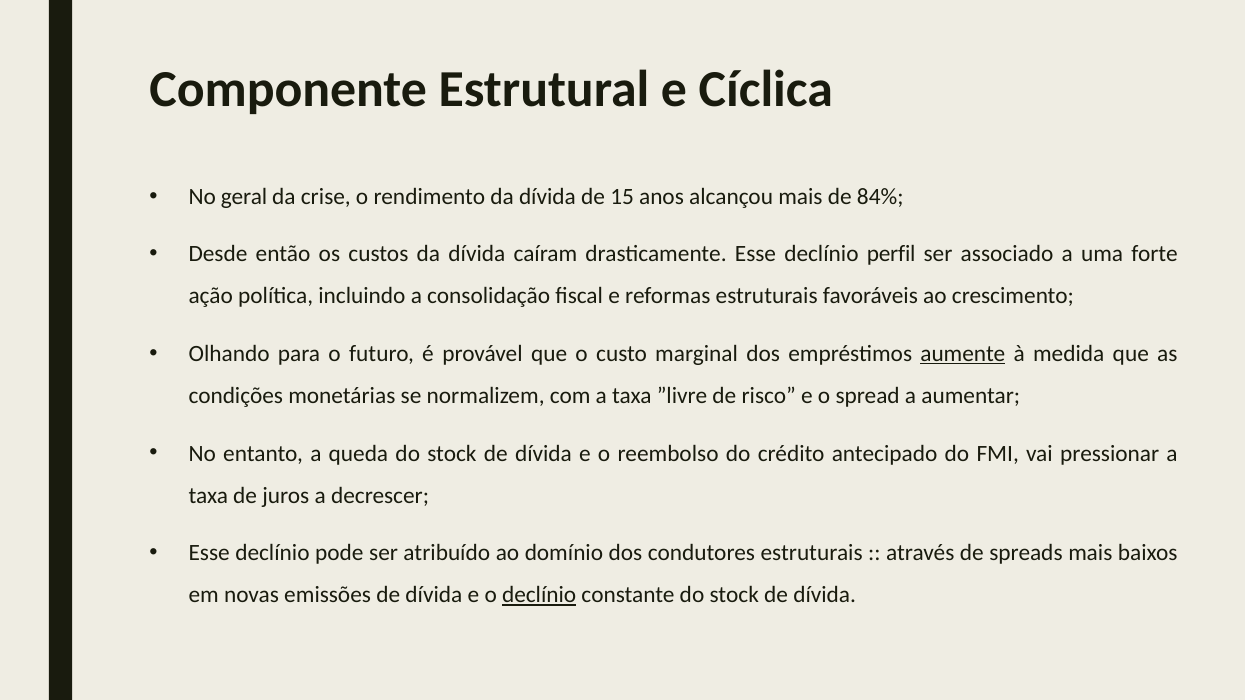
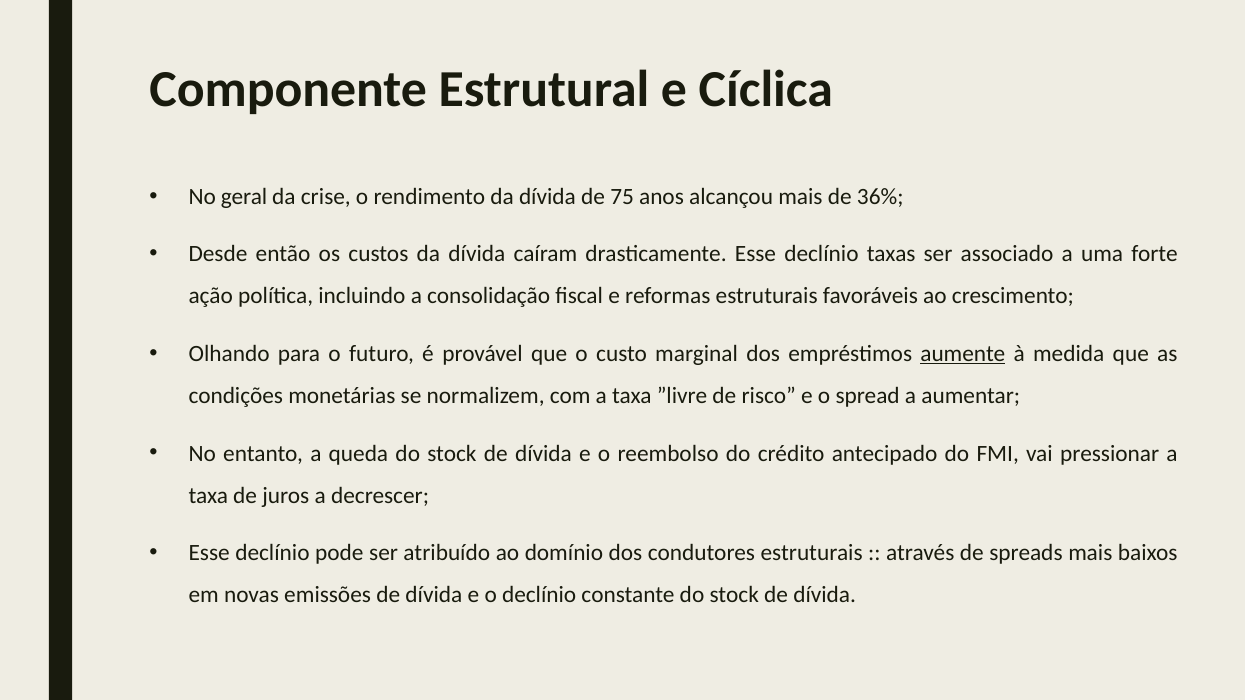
15: 15 -> 75
84%: 84% -> 36%
perfil: perfil -> taxas
declínio at (539, 595) underline: present -> none
